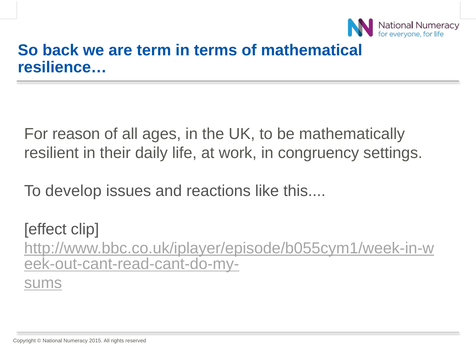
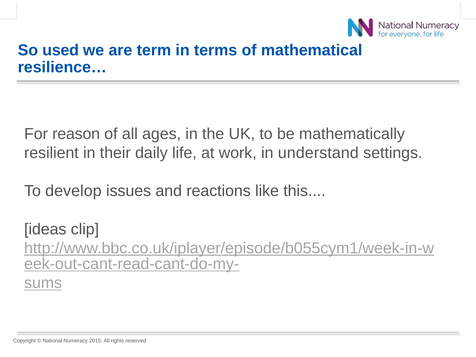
back: back -> used
congruency: congruency -> understand
effect: effect -> ideas
